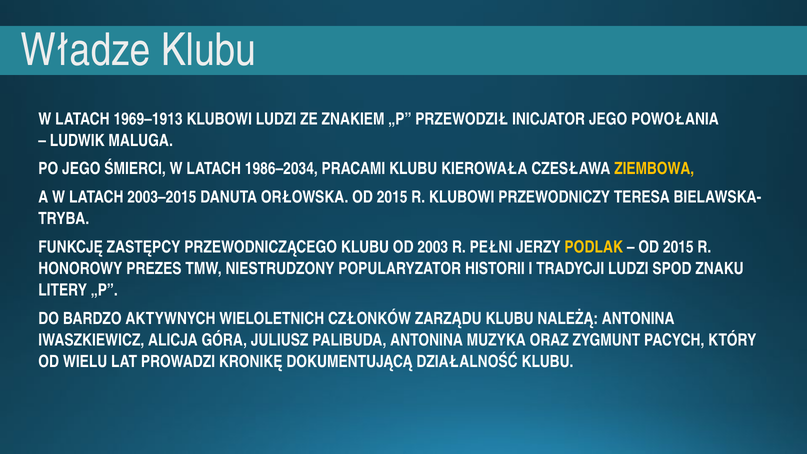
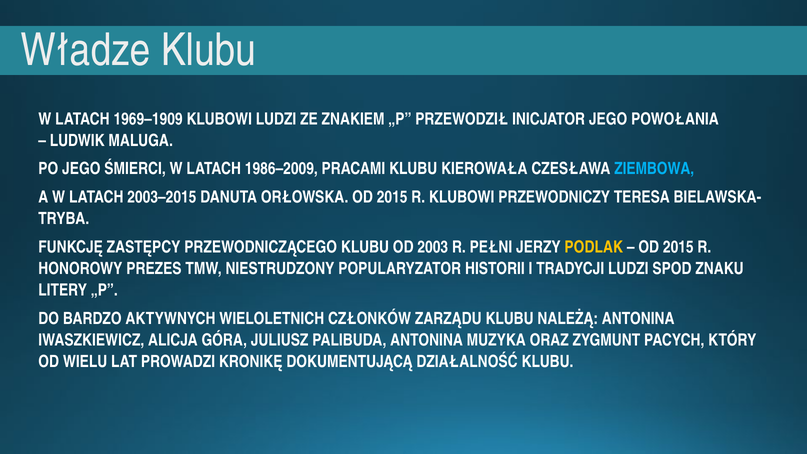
1969–1913: 1969–1913 -> 1969–1909
1986–2034: 1986–2034 -> 1986–2009
ZIEMBOWA colour: yellow -> light blue
